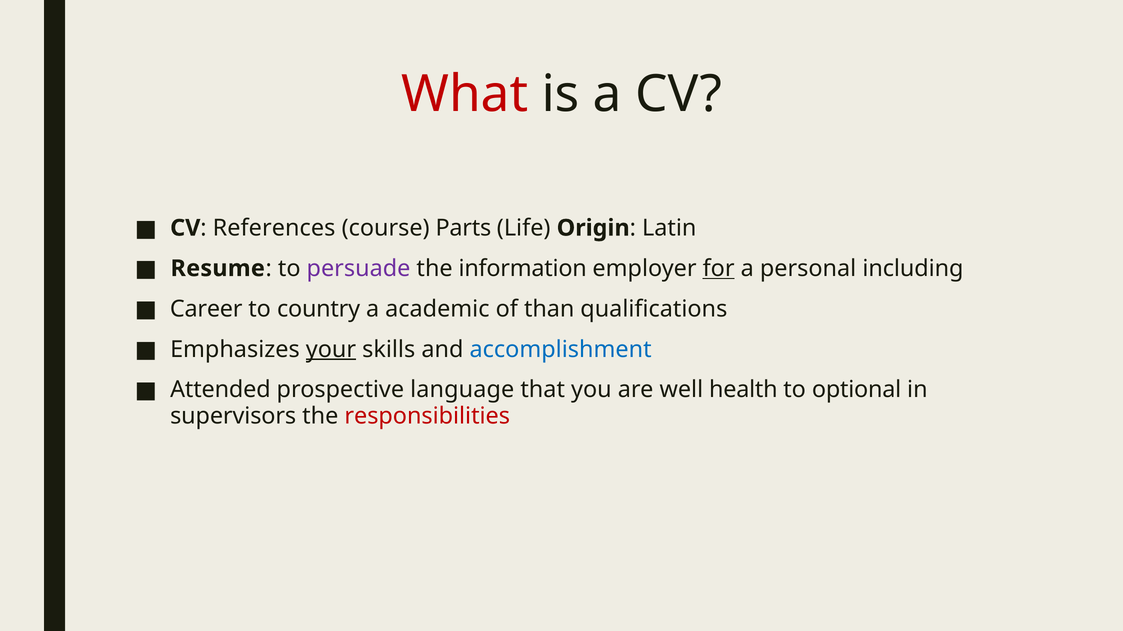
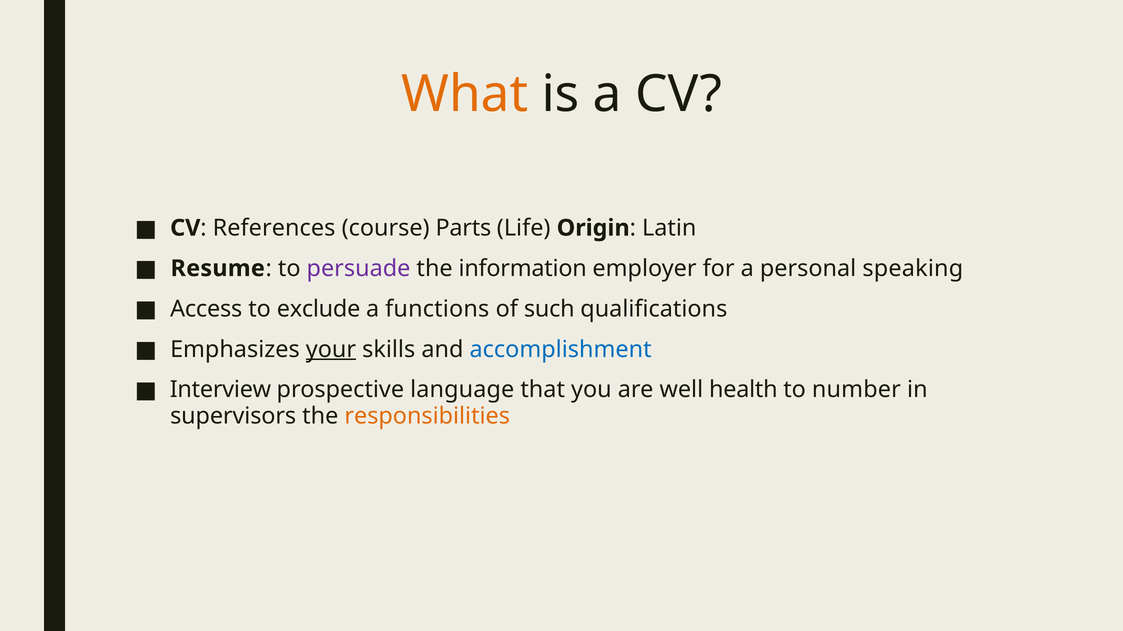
What colour: red -> orange
for underline: present -> none
including: including -> speaking
Career: Career -> Access
country: country -> exclude
academic: academic -> functions
than: than -> such
Attended: Attended -> Interview
optional: optional -> number
responsibilities colour: red -> orange
